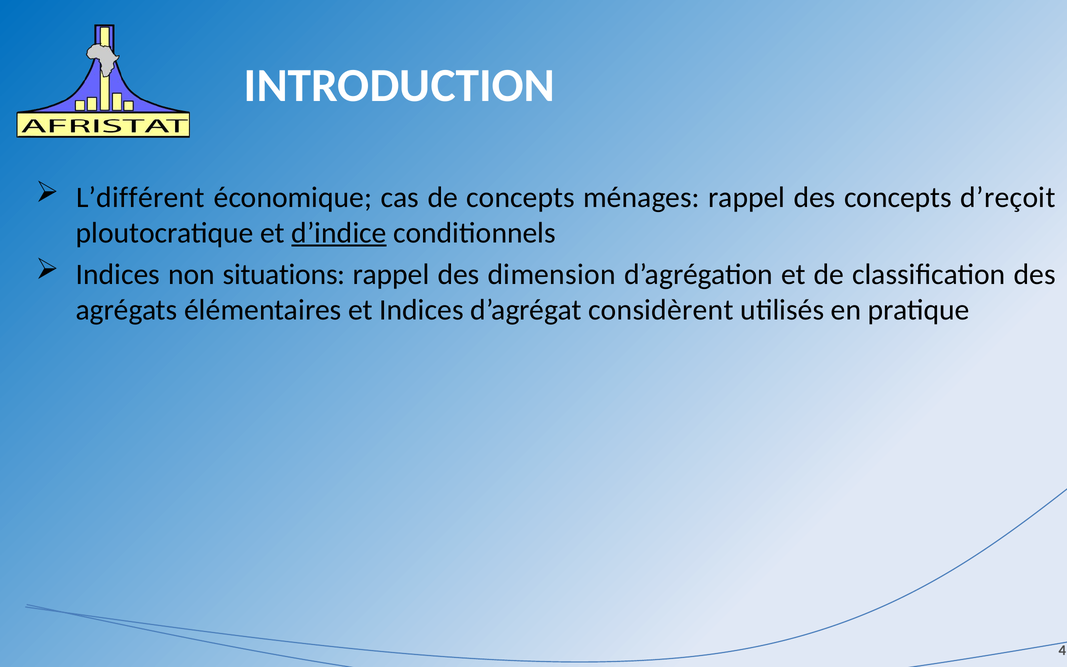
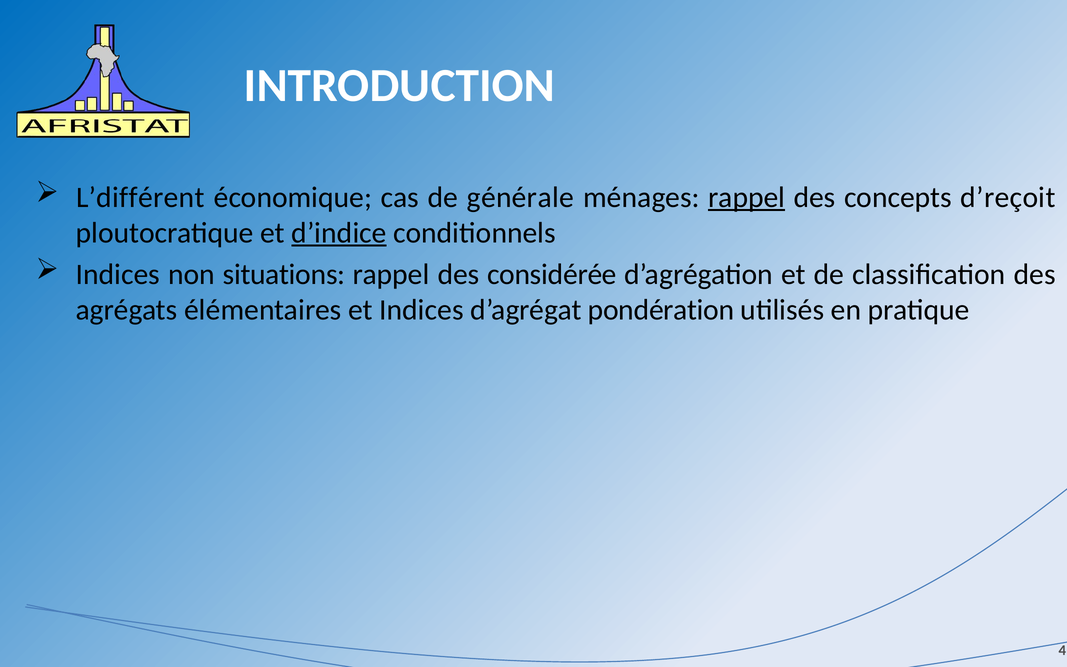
de concepts: concepts -> générale
rappel at (747, 197) underline: none -> present
dimension: dimension -> considérée
considèrent: considèrent -> pondération
